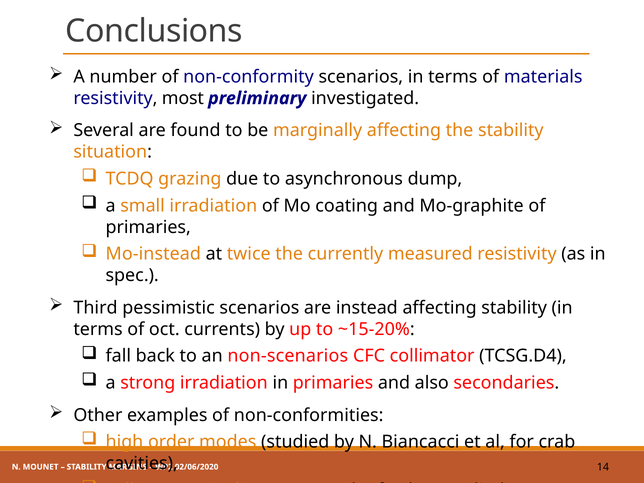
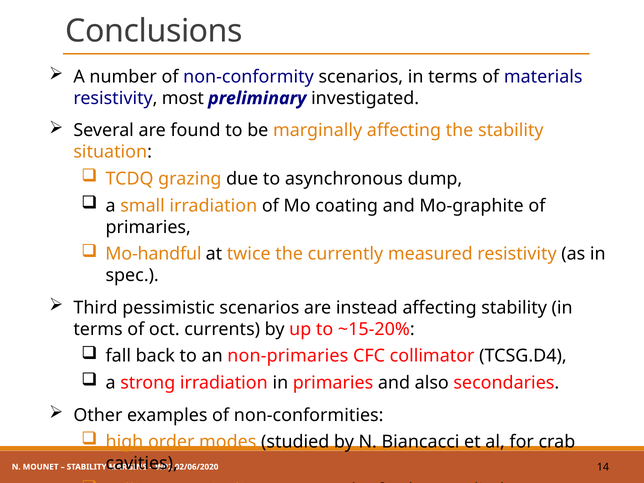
Mo-instead: Mo-instead -> Mo-handful
non-scenarios: non-scenarios -> non-primaries
